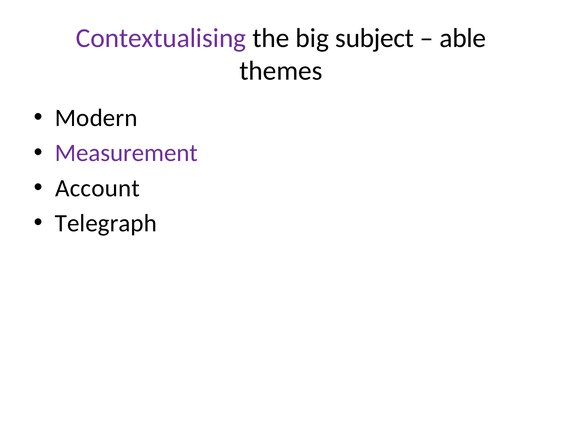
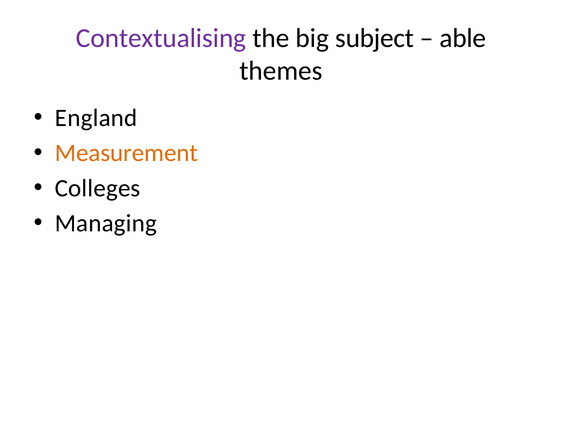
Modern: Modern -> England
Measurement colour: purple -> orange
Account: Account -> Colleges
Telegraph: Telegraph -> Managing
